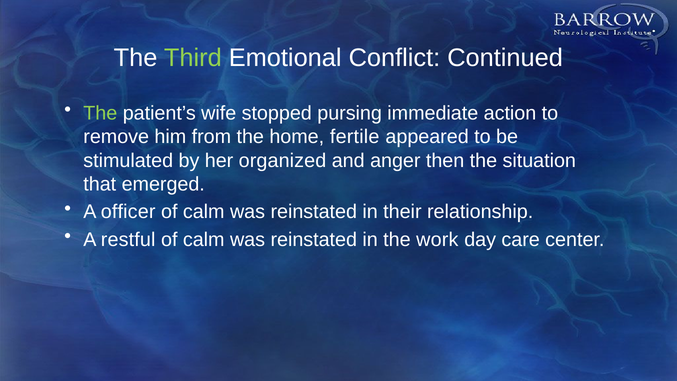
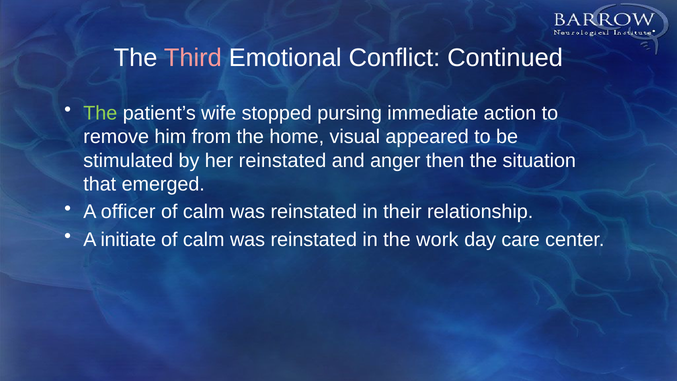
Third colour: light green -> pink
fertile: fertile -> visual
her organized: organized -> reinstated
restful: restful -> initiate
